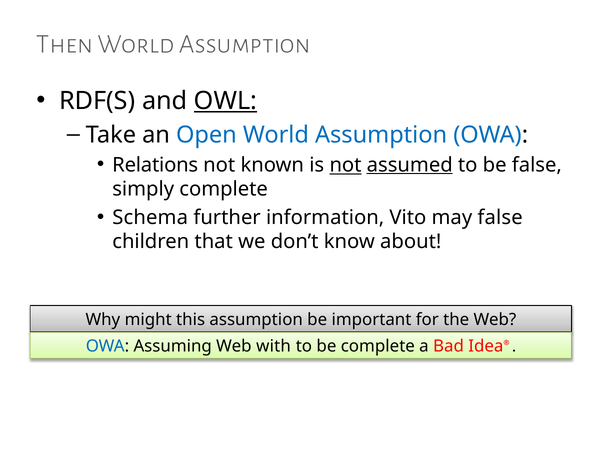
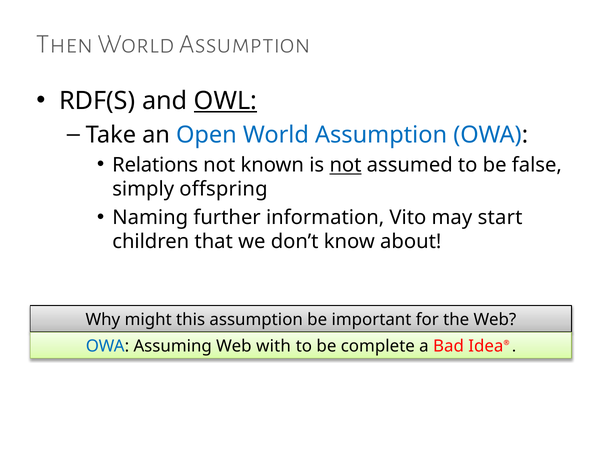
assumed underline: present -> none
simply complete: complete -> offspring
Schema: Schema -> Naming
may false: false -> start
